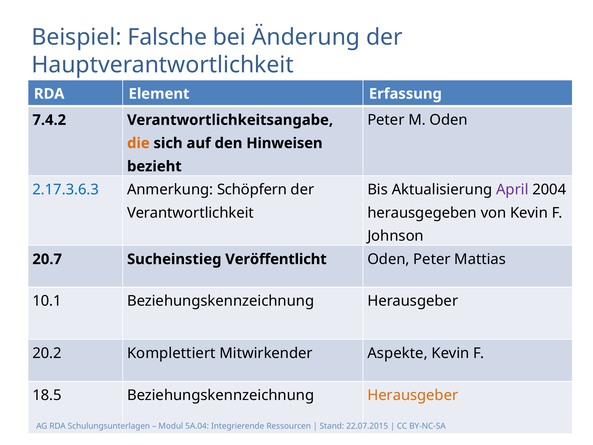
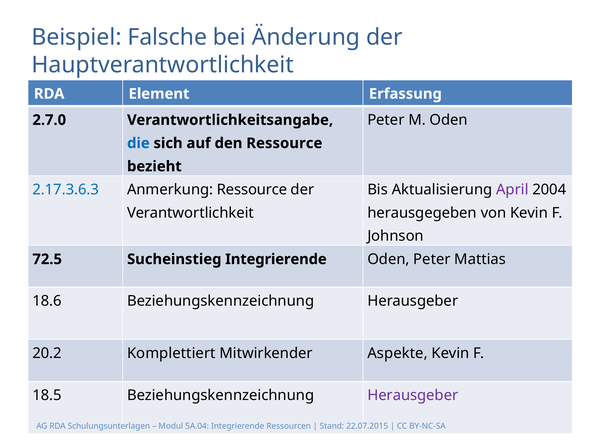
7.4.2: 7.4.2 -> 2.7.0
die colour: orange -> blue
den Hinweisen: Hinweisen -> Ressource
Anmerkung Schöpfern: Schöpfern -> Ressource
20.7: 20.7 -> 72.5
Sucheinstieg Veröffentlicht: Veröffentlicht -> Integrierende
10.1: 10.1 -> 18.6
Herausgeber at (413, 395) colour: orange -> purple
